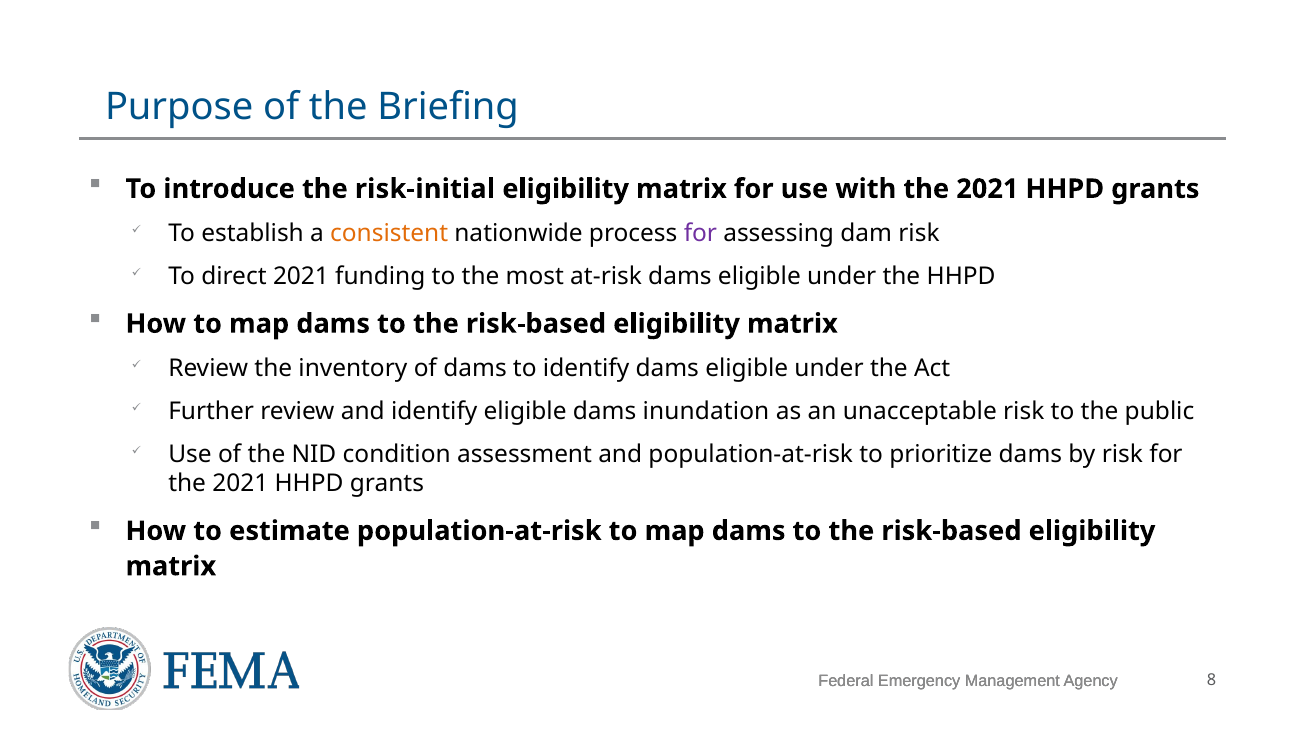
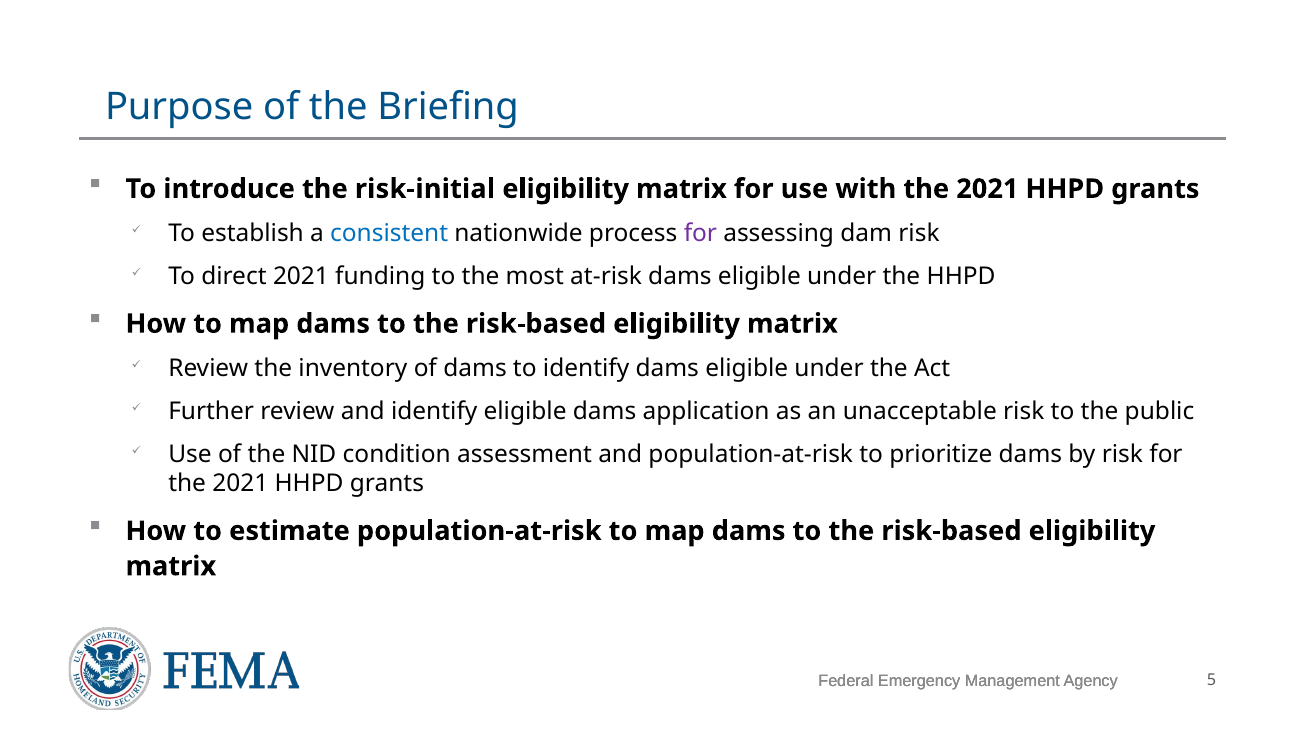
consistent colour: orange -> blue
inundation: inundation -> application
8: 8 -> 5
